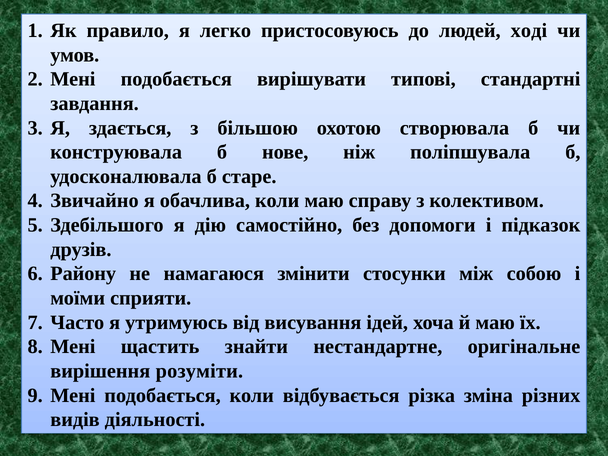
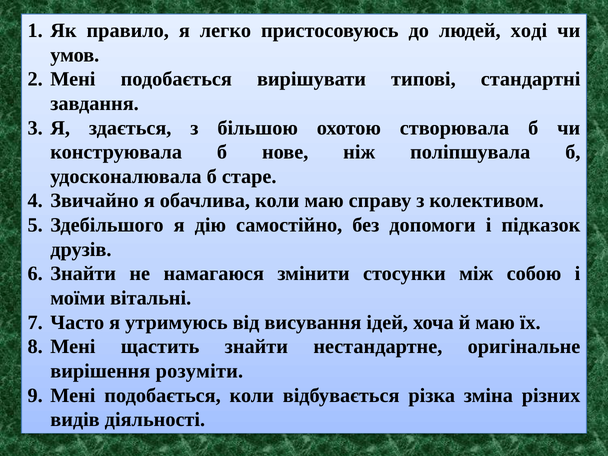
Району at (83, 274): Району -> Знайти
сприяти: сприяти -> вітальні
